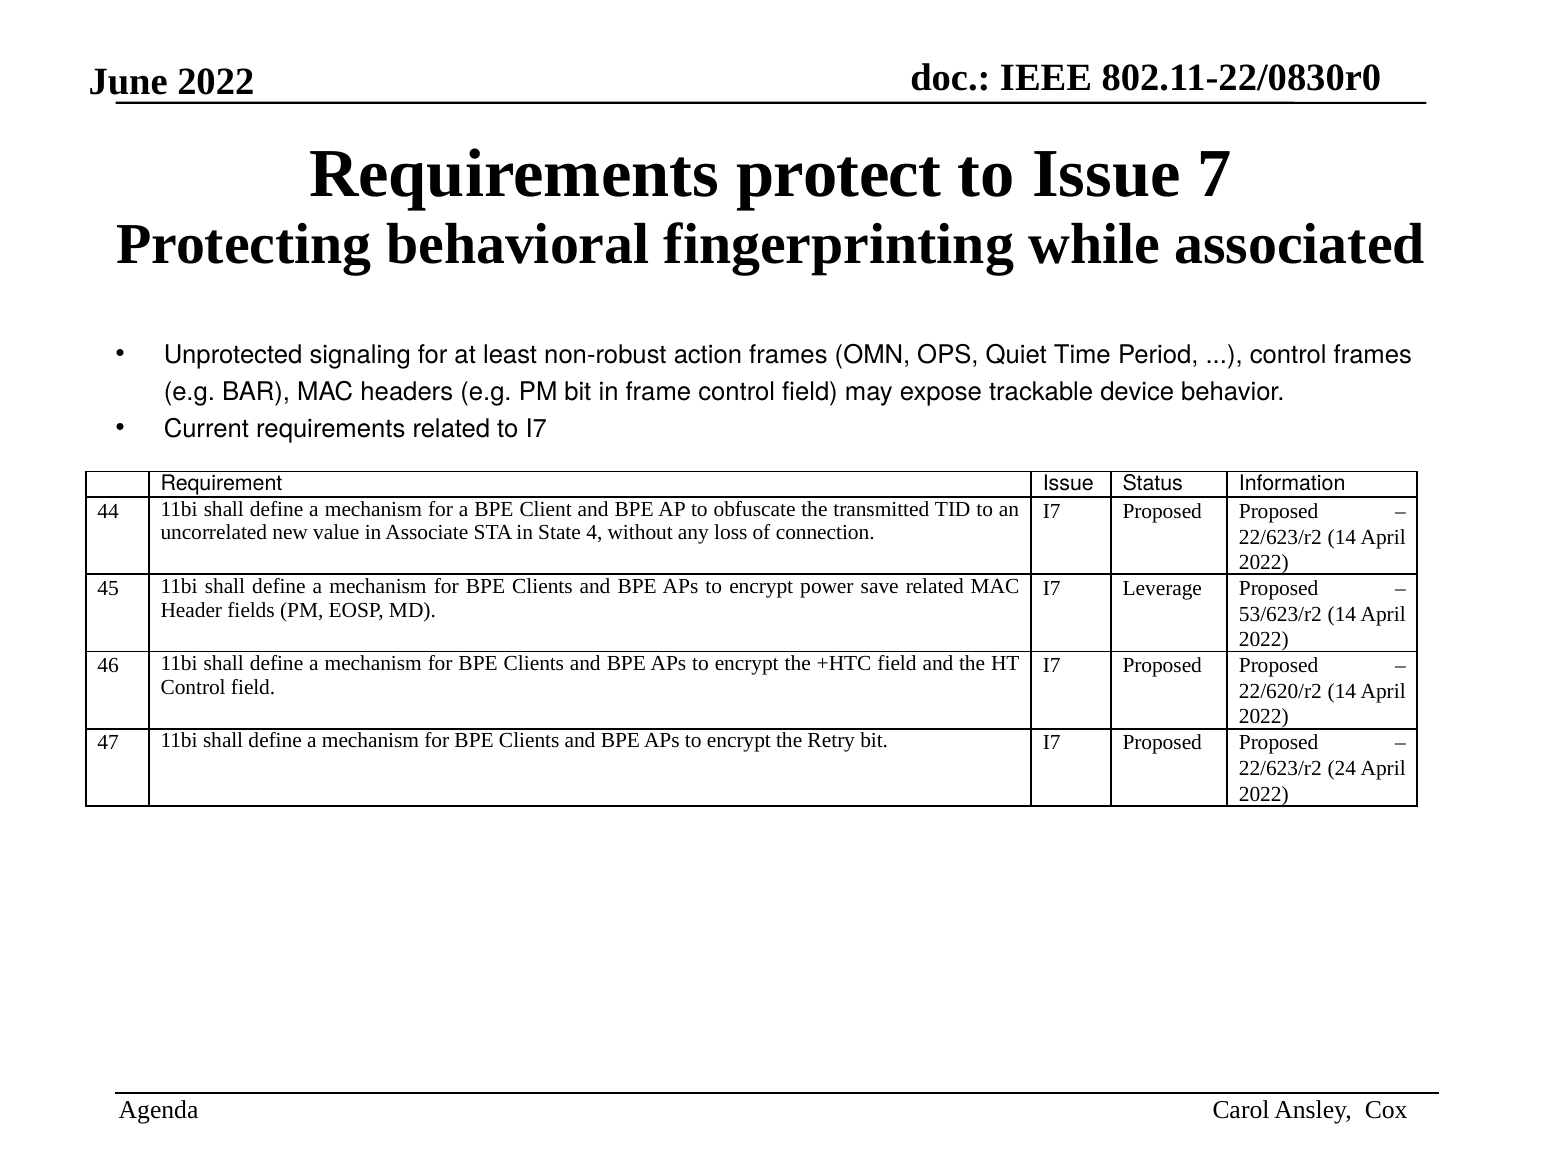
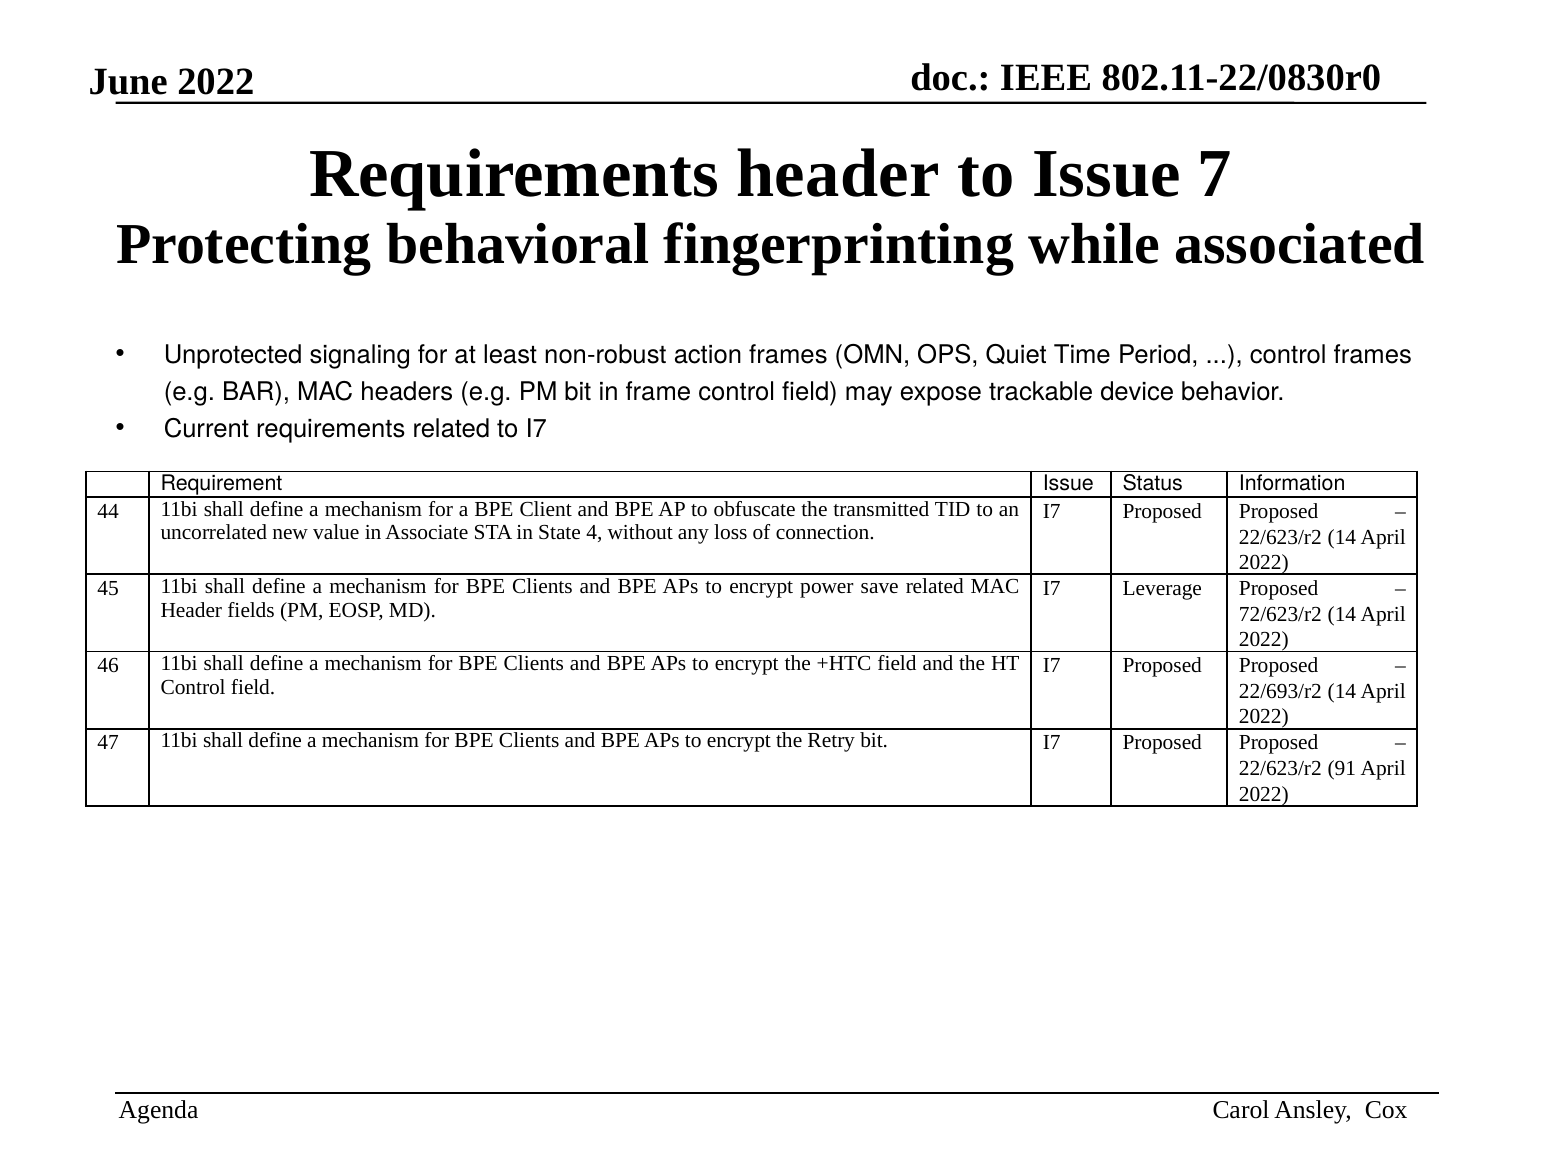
Requirements protect: protect -> header
53/623/r2: 53/623/r2 -> 72/623/r2
22/620/r2: 22/620/r2 -> 22/693/r2
24: 24 -> 91
